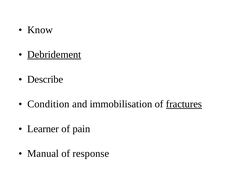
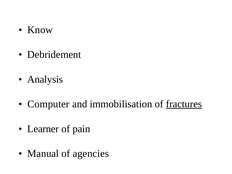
Debridement underline: present -> none
Describe: Describe -> Analysis
Condition: Condition -> Computer
response: response -> agencies
